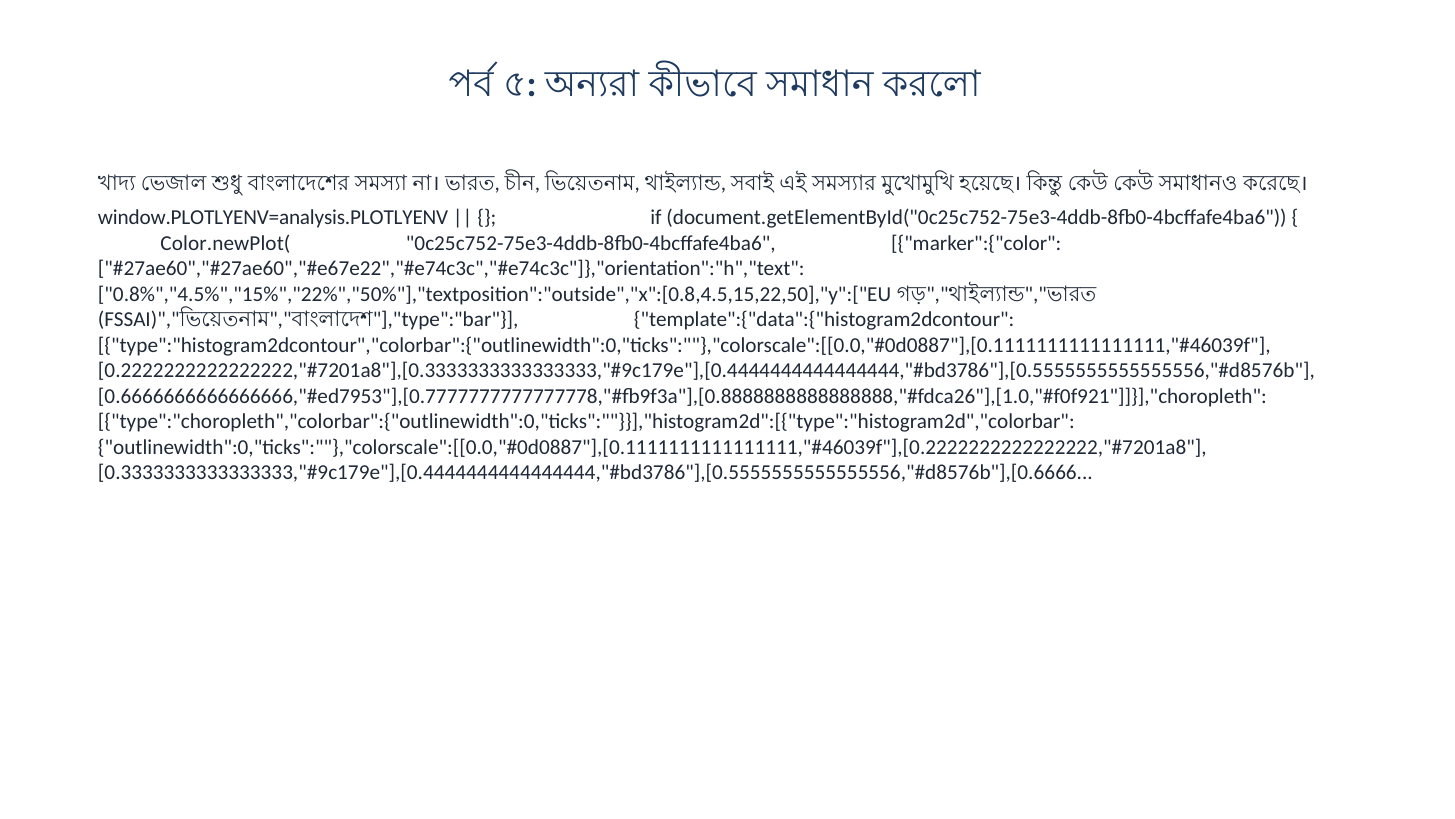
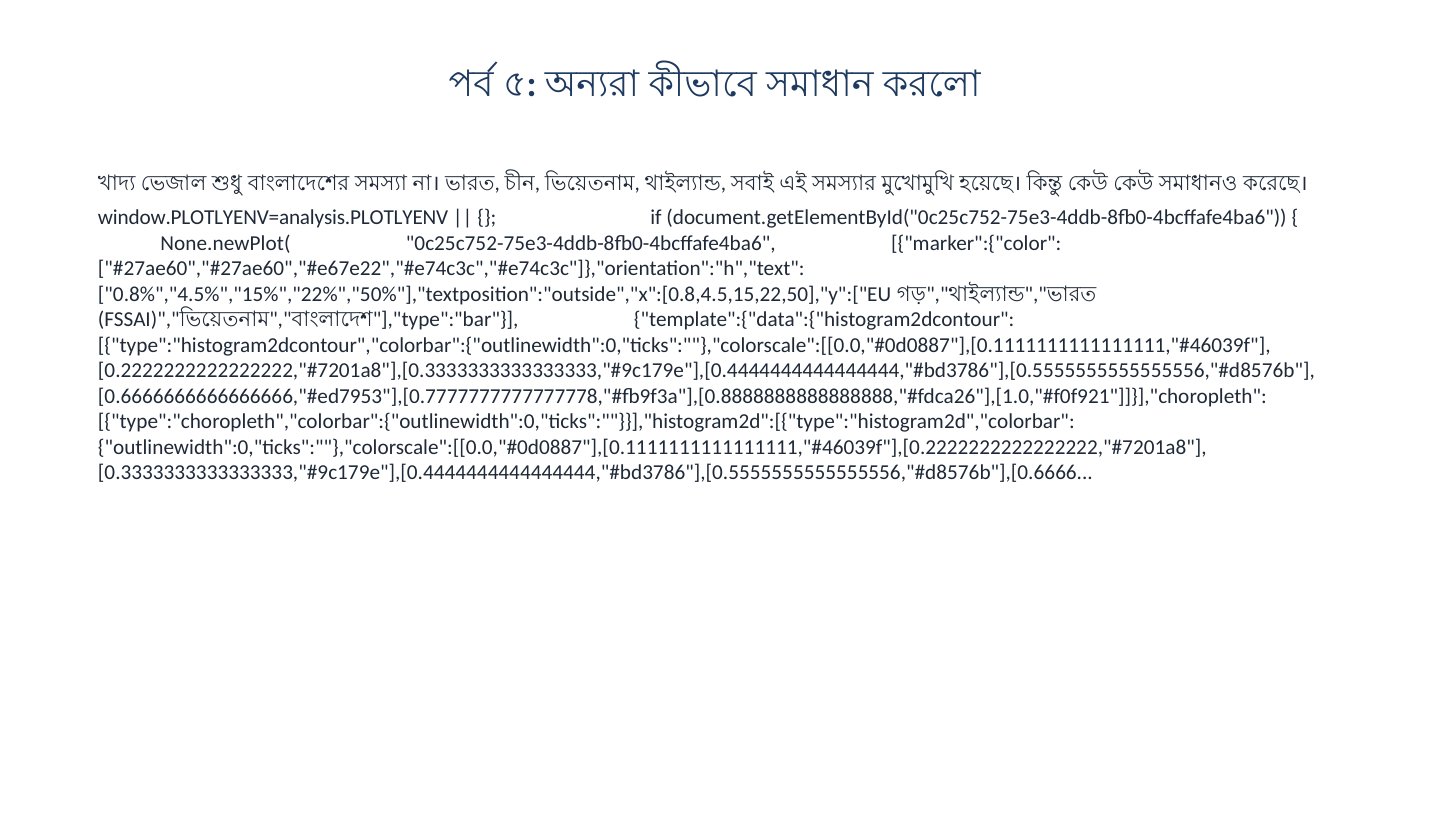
Color.newPlot(: Color.newPlot( -> None.newPlot(
